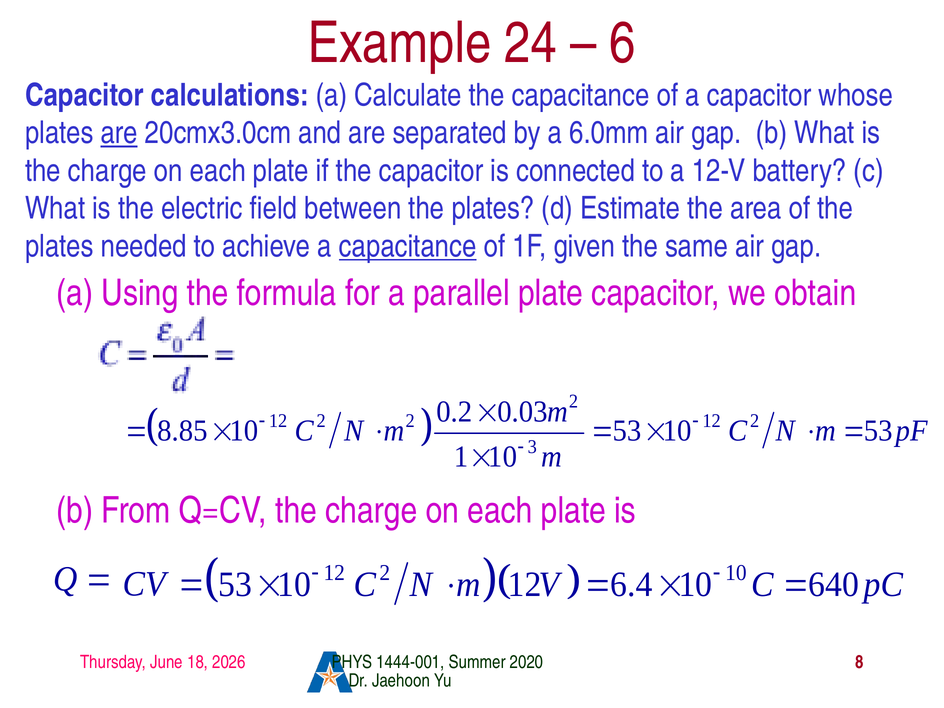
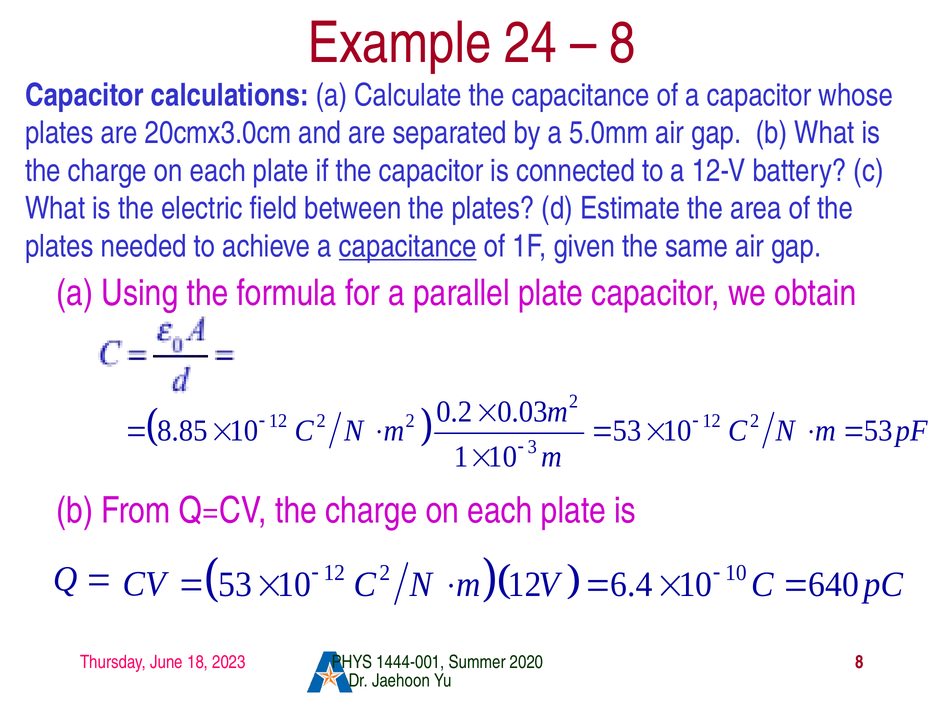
6 at (623, 43): 6 -> 8
are at (119, 133) underline: present -> none
6.0mm: 6.0mm -> 5.0mm
2026: 2026 -> 2023
